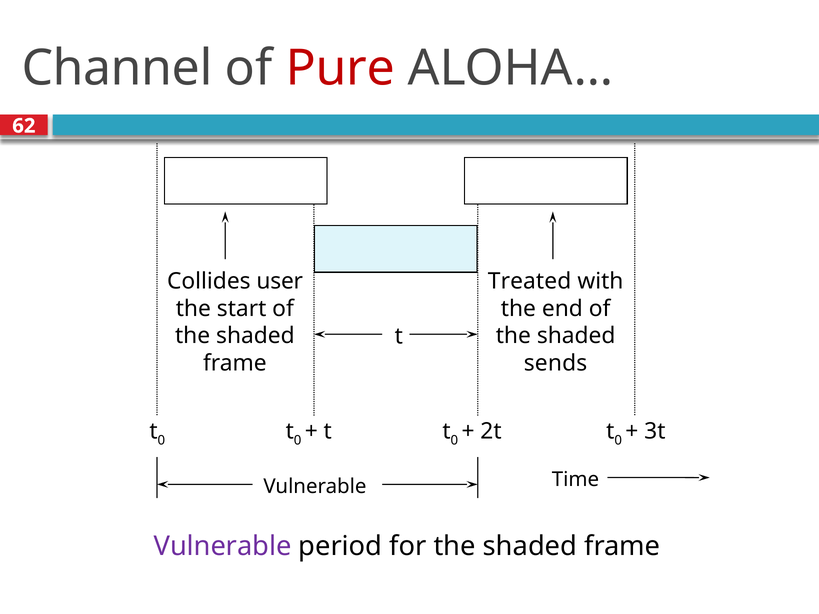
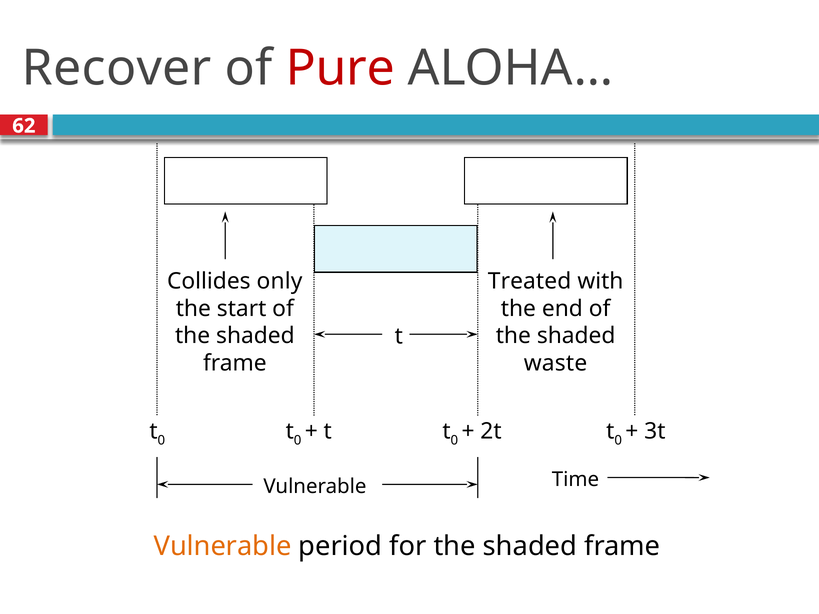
Channel: Channel -> Recover
user: user -> only
sends: sends -> waste
Vulnerable at (223, 546) colour: purple -> orange
